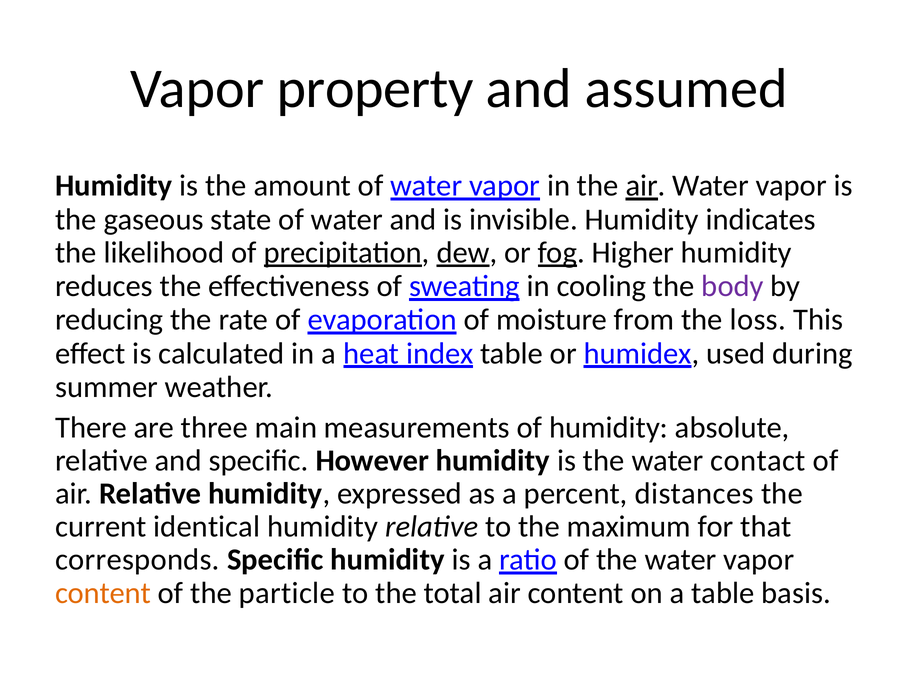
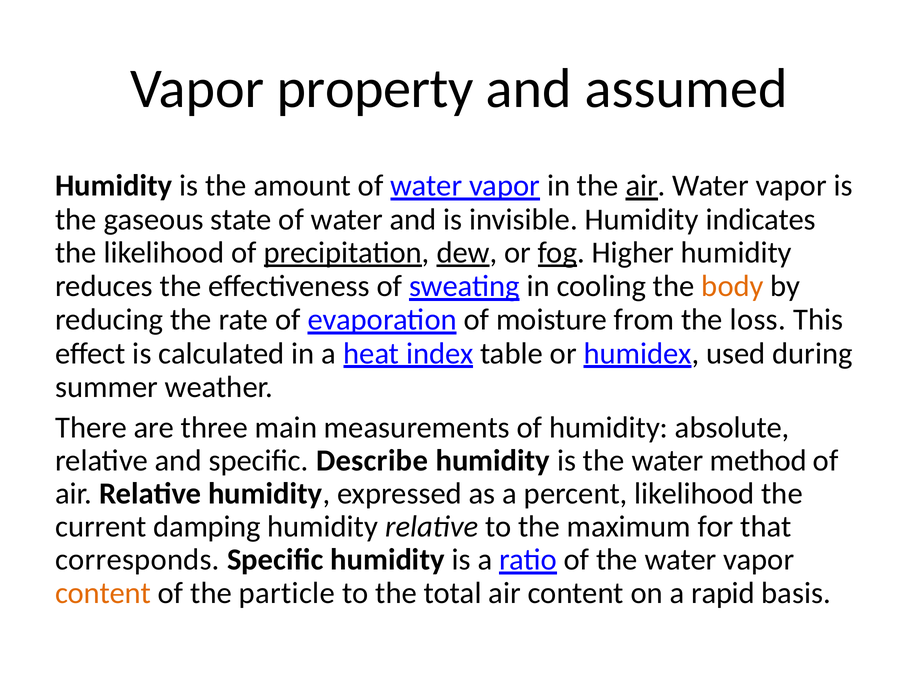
body colour: purple -> orange
However: However -> Describe
contact: contact -> method
percent distances: distances -> likelihood
identical: identical -> damping
a table: table -> rapid
